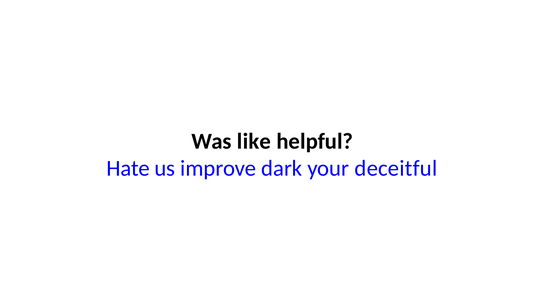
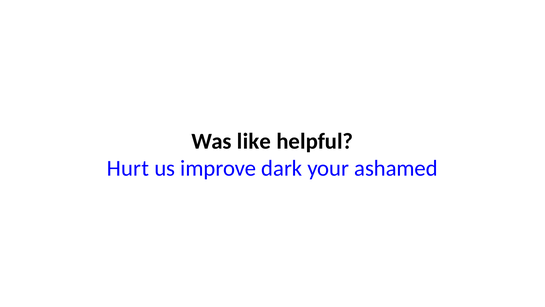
Hate: Hate -> Hurt
deceitful: deceitful -> ashamed
